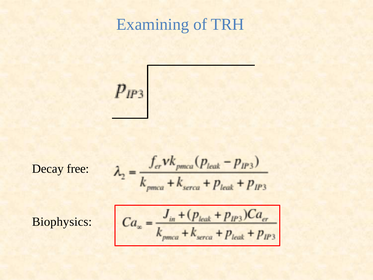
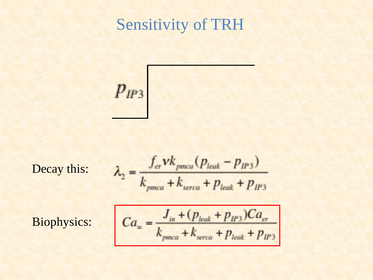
Examining: Examining -> Sensitivity
free: free -> this
